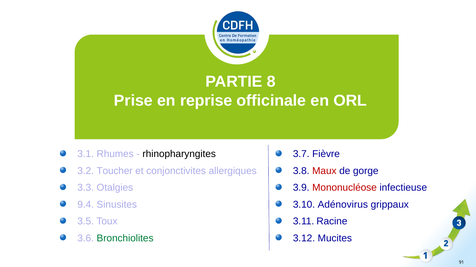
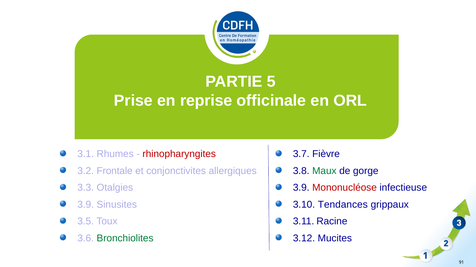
8: 8 -> 5
rhinopharyngites colour: black -> red
Toucher: Toucher -> Frontale
Maux colour: red -> green
9.4 at (86, 205): 9.4 -> 3.9
Adénovirus: Adénovirus -> Tendances
